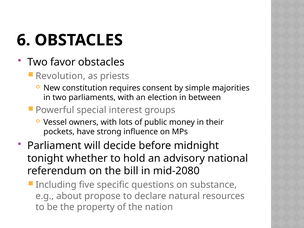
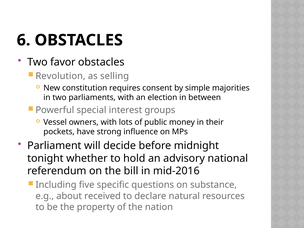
priests: priests -> selling
mid-2080: mid-2080 -> mid-2016
propose: propose -> received
